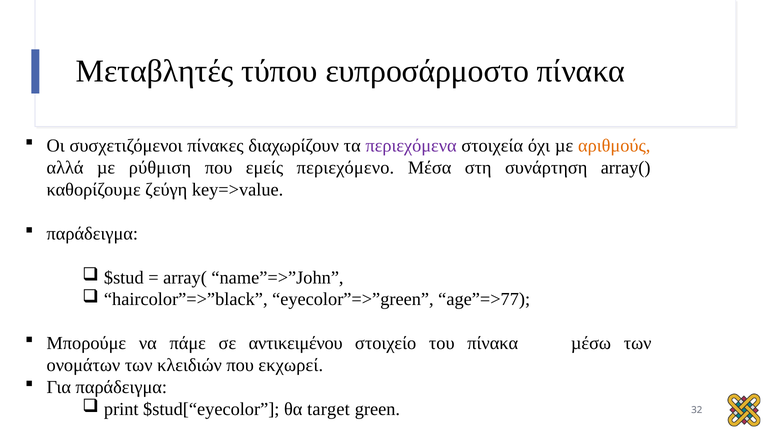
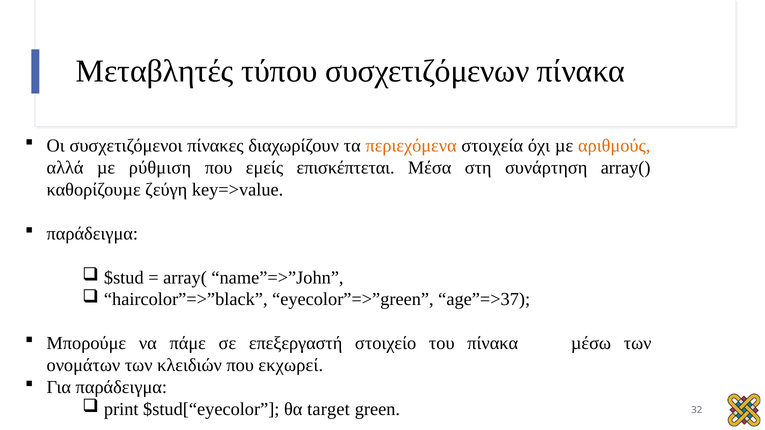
ευπροσάρμοστο: ευπροσάρμοστο -> συσχετιζόμενων
περιεχόμενα colour: purple -> orange
περιεχόμενο: περιεχόμενο -> επισκέπτεται
age”=>77: age”=>77 -> age”=>37
αντικειμένου: αντικειμένου -> επεξεργαστή
